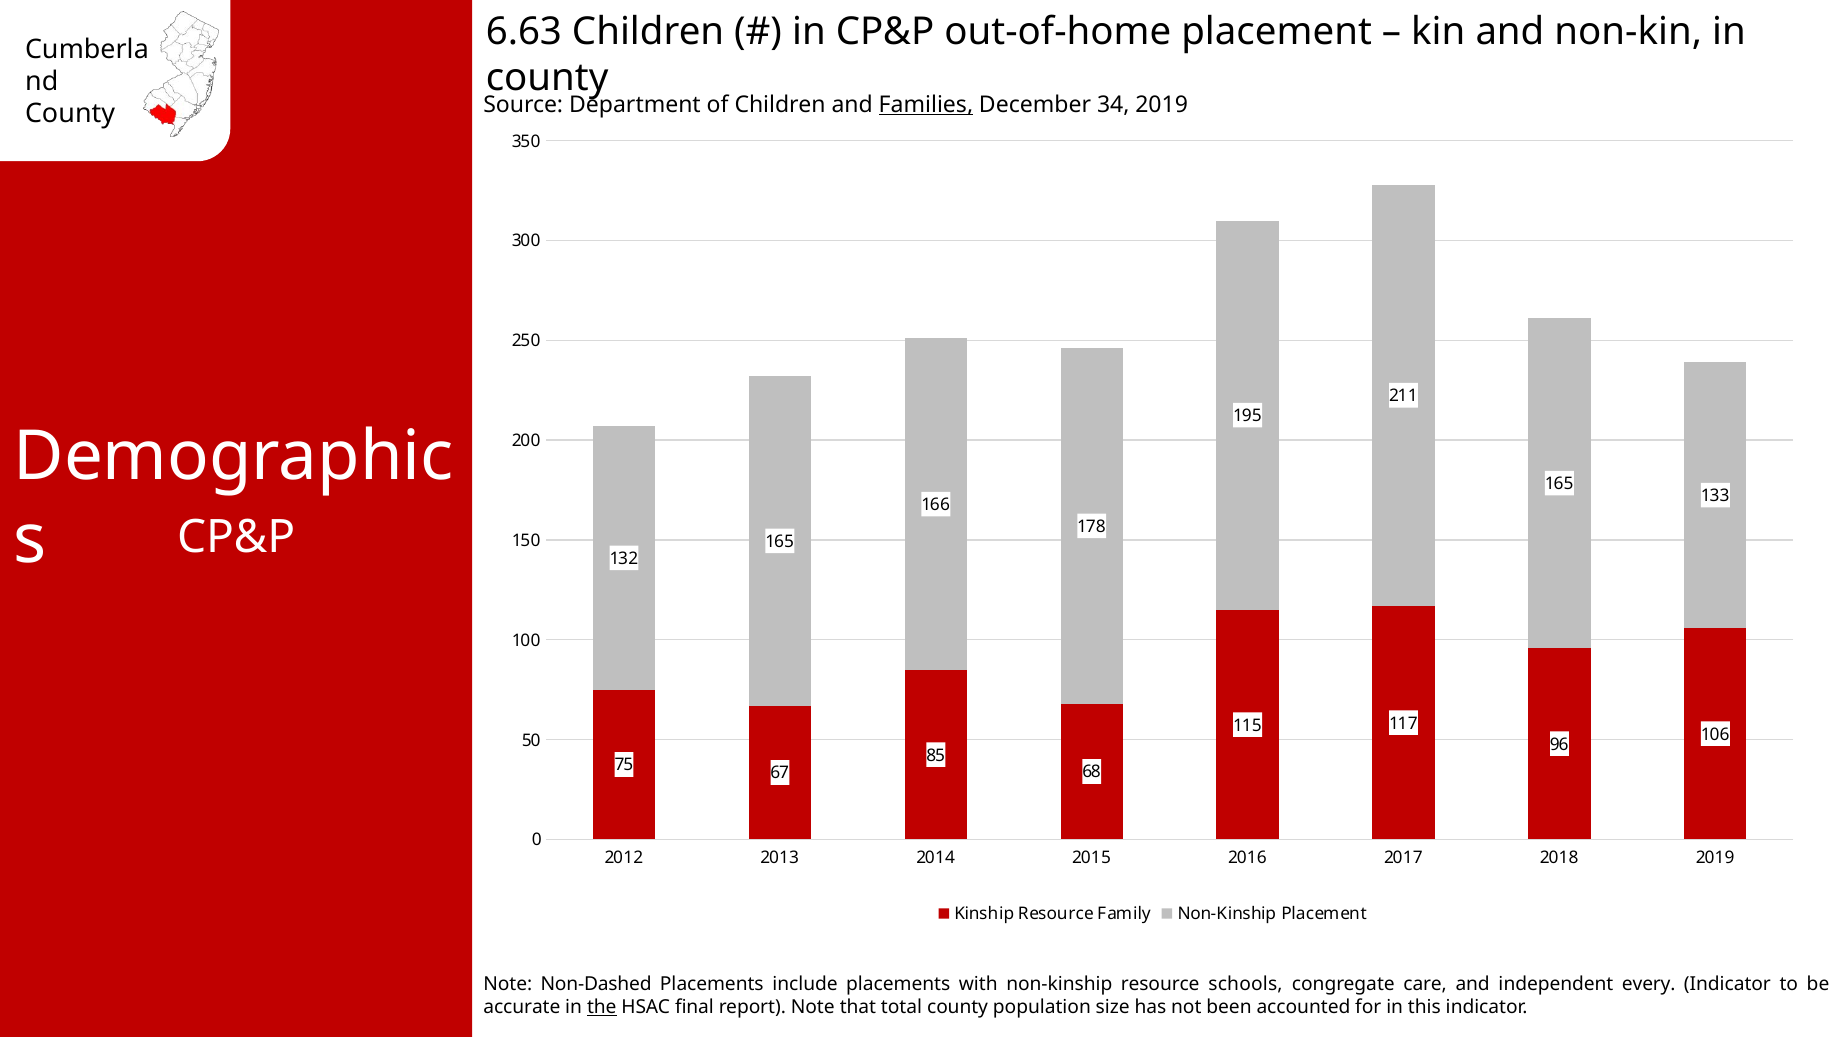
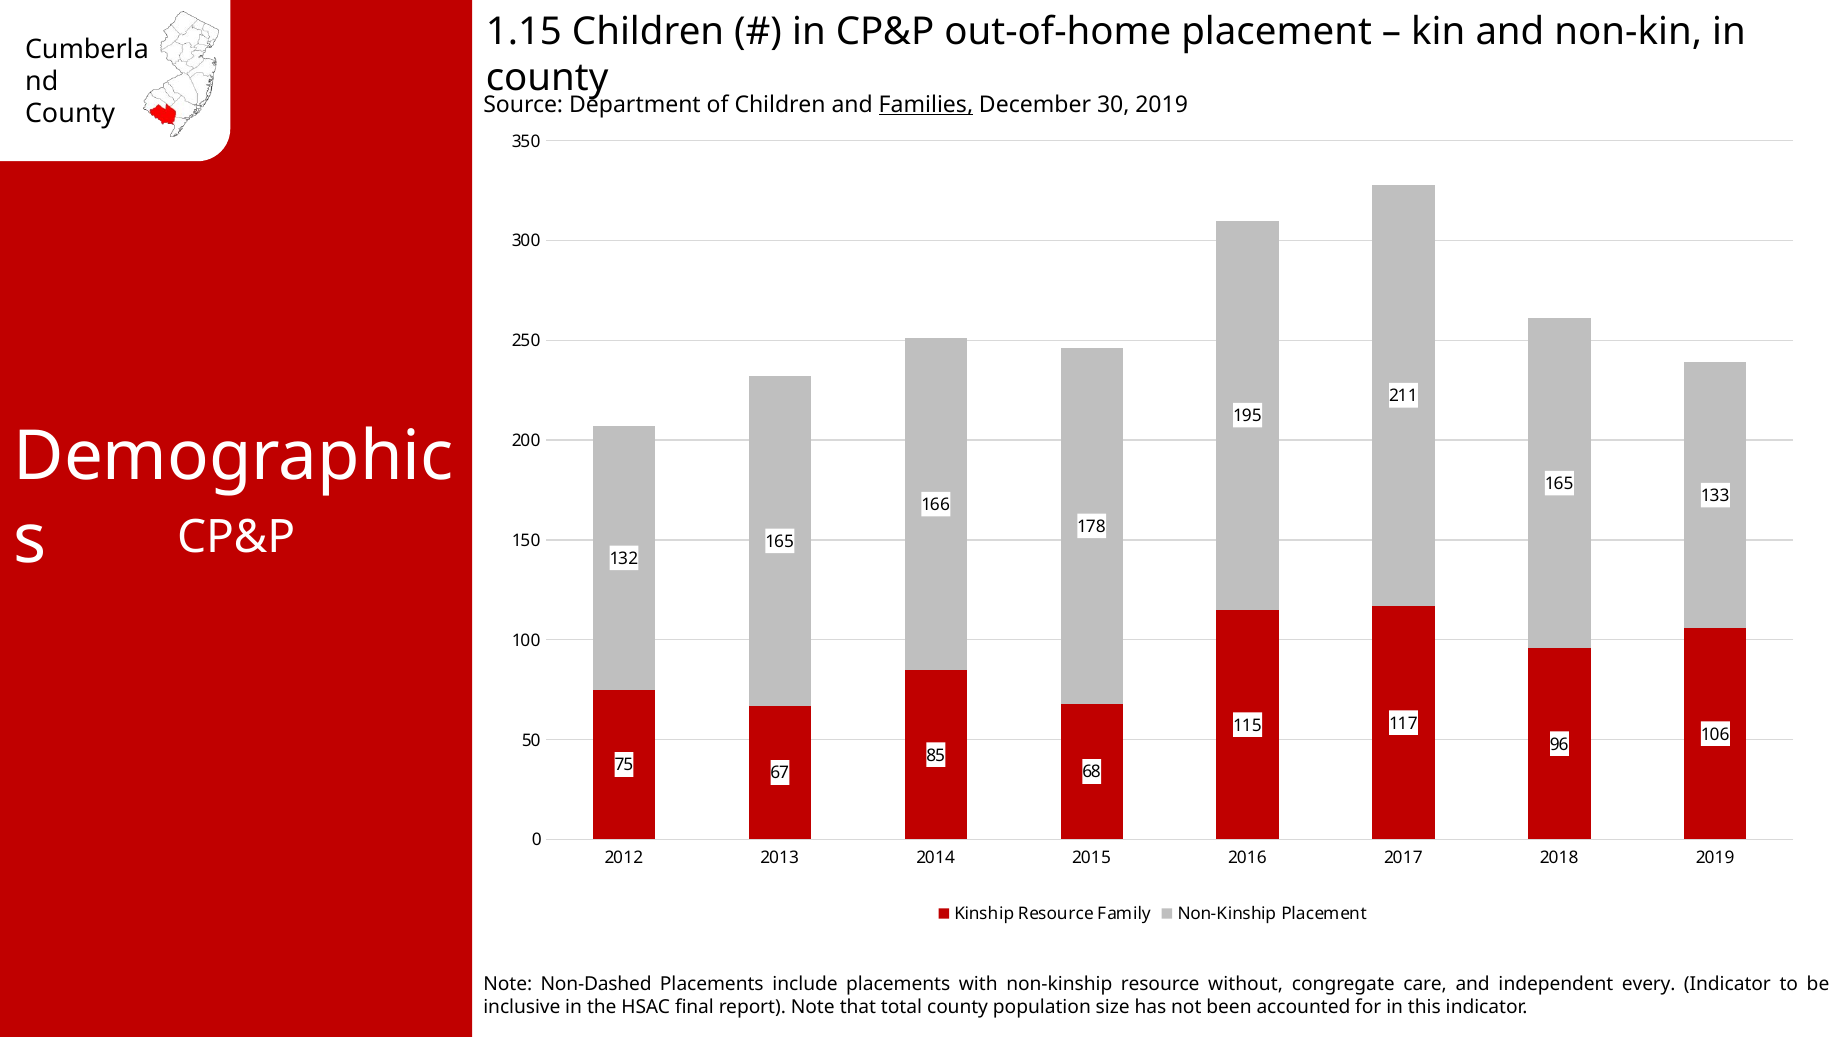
6.63: 6.63 -> 1.15
34: 34 -> 30
schools: schools -> without
accurate: accurate -> inclusive
the underline: present -> none
